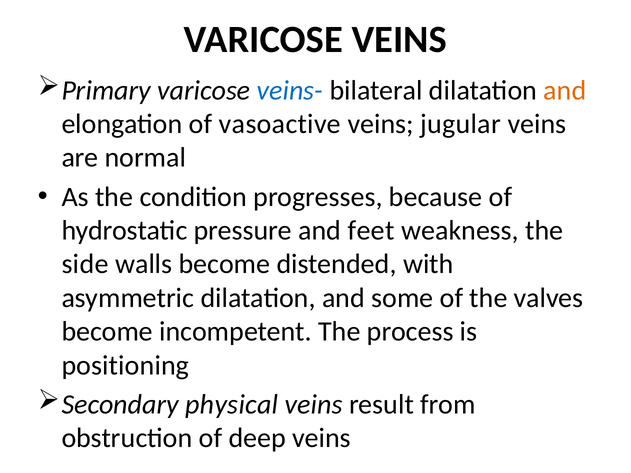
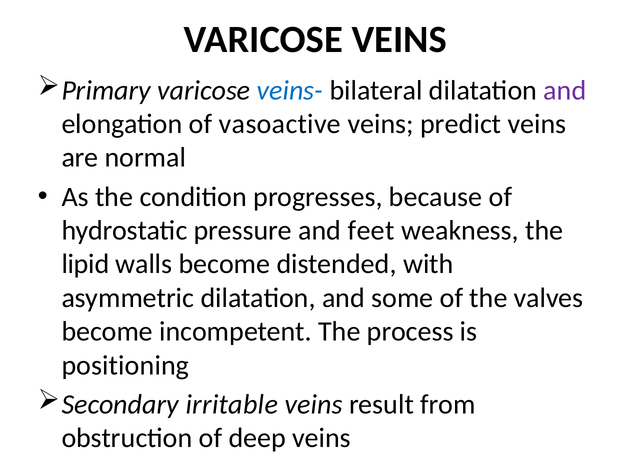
and at (565, 90) colour: orange -> purple
jugular: jugular -> predict
side: side -> lipid
physical: physical -> irritable
